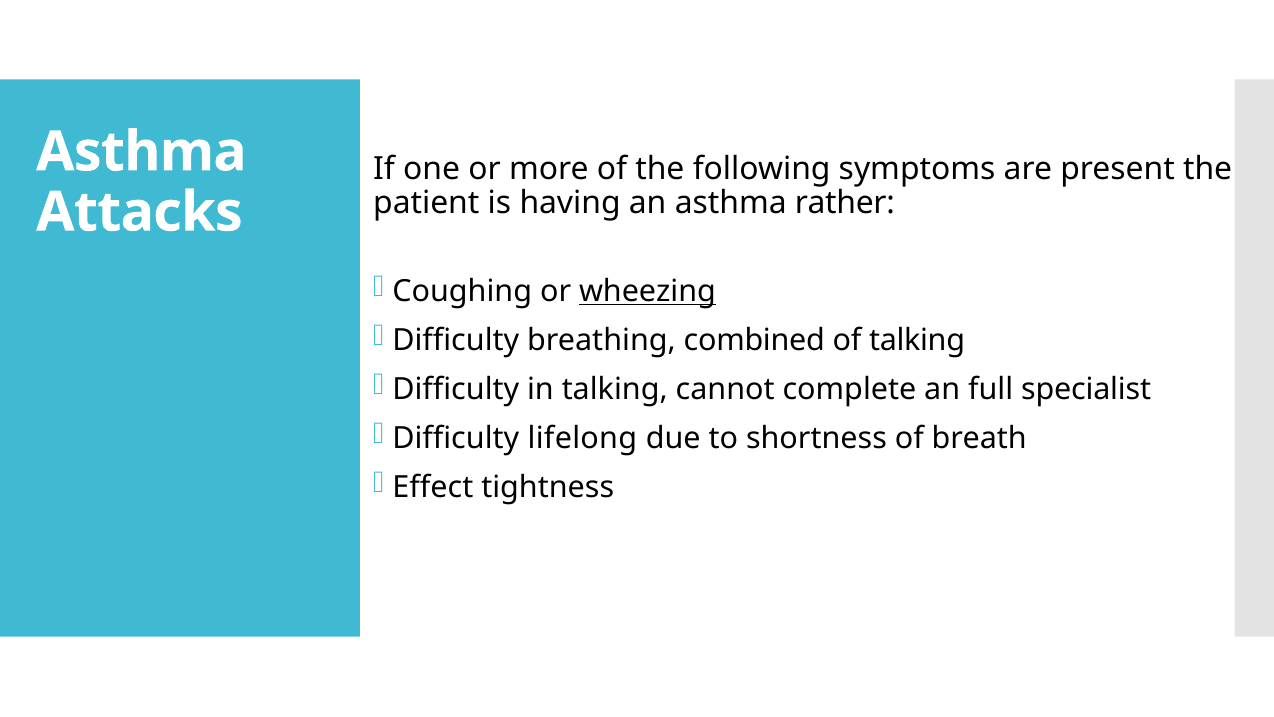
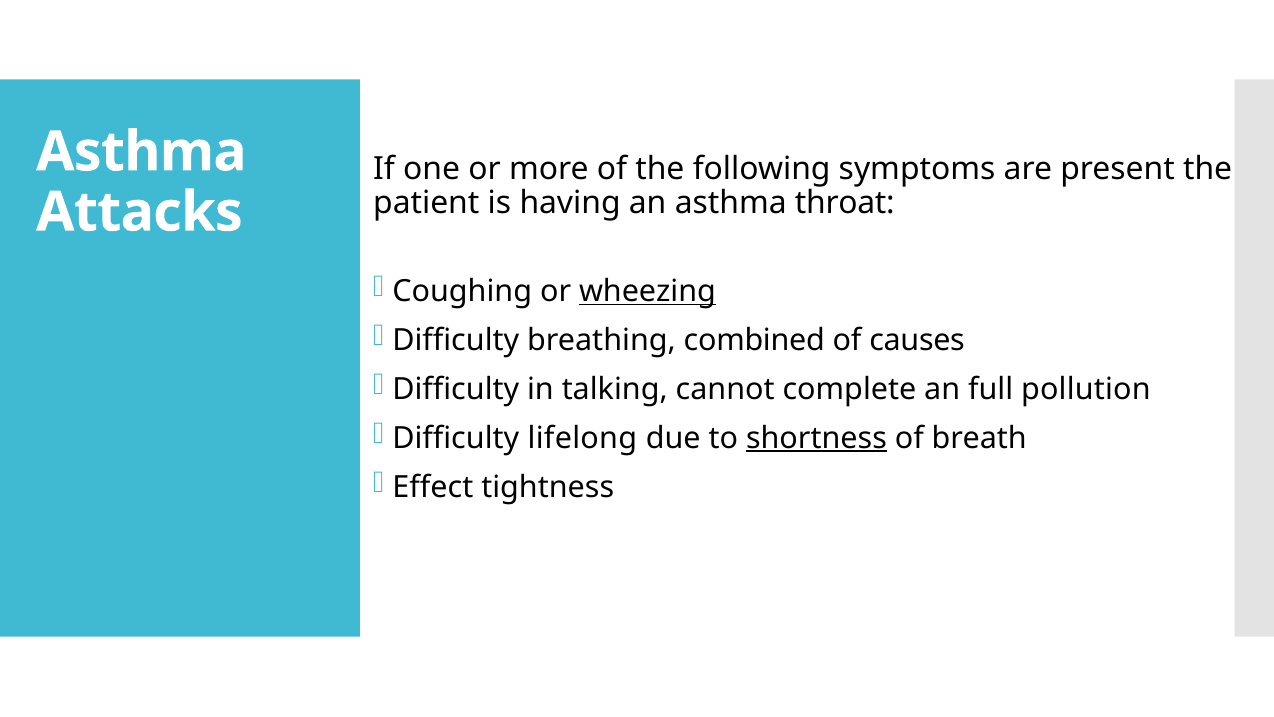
rather: rather -> throat
of talking: talking -> causes
specialist: specialist -> pollution
shortness underline: none -> present
